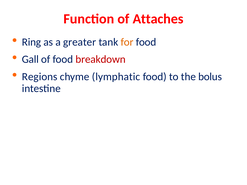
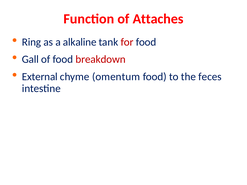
greater: greater -> alkaline
for colour: orange -> red
Regions: Regions -> External
lymphatic: lymphatic -> omentum
bolus: bolus -> feces
